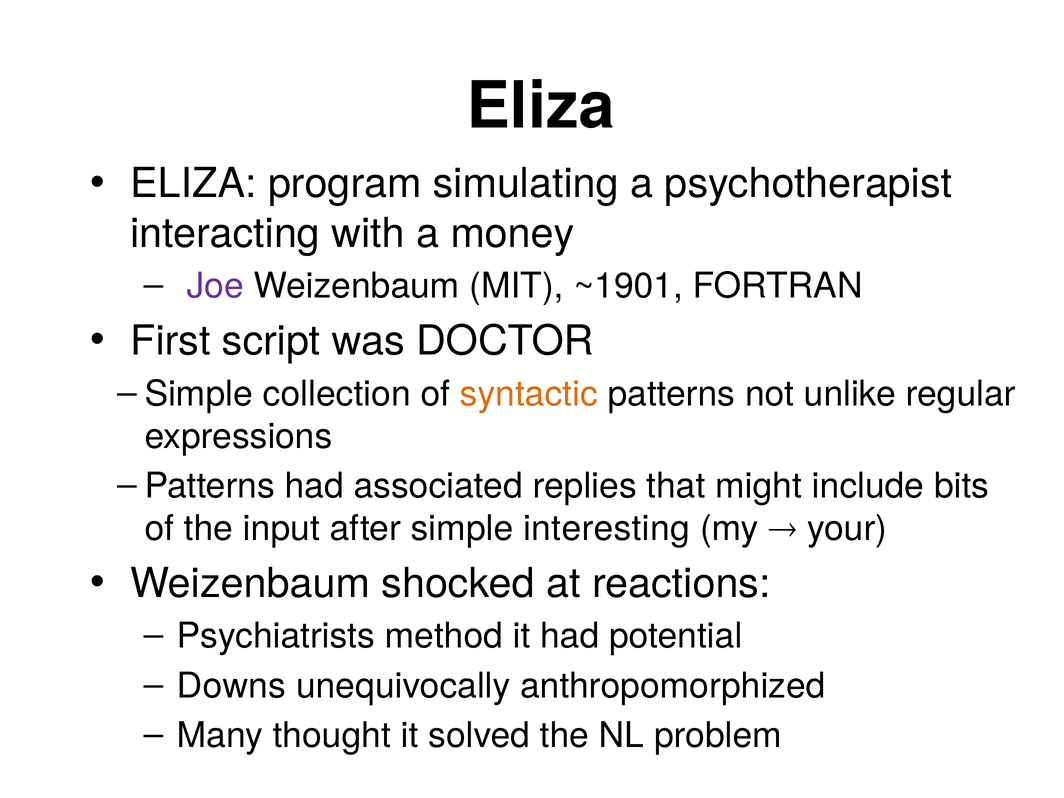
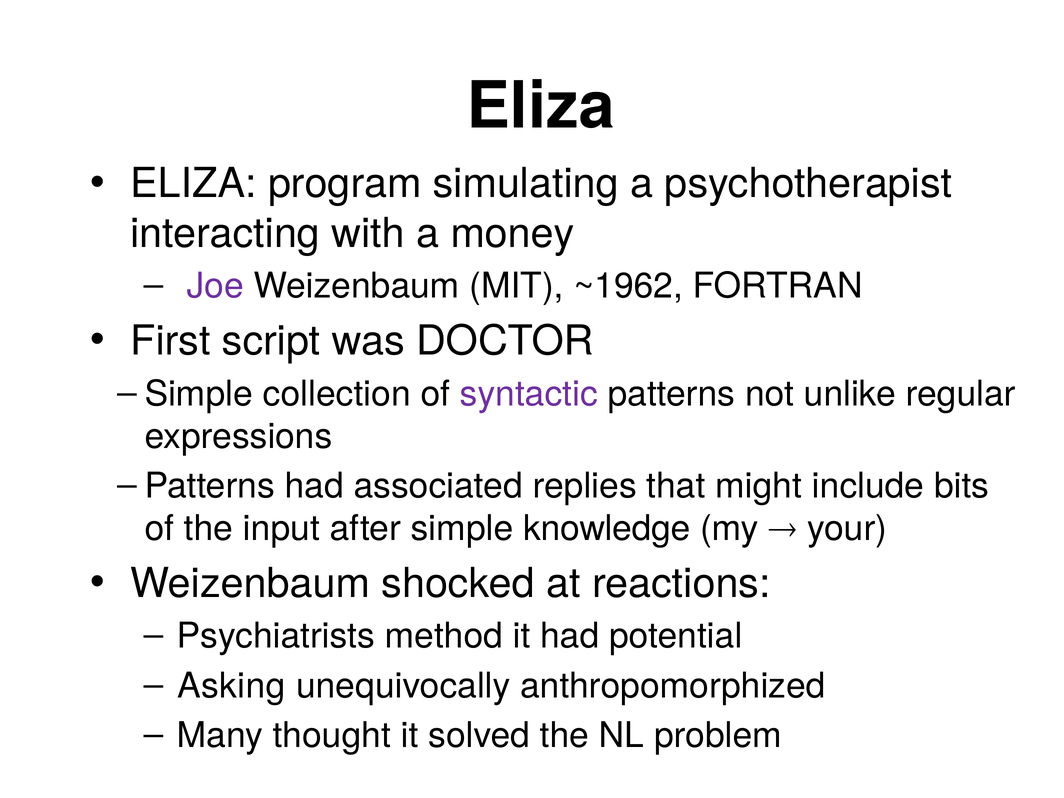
~1901: ~1901 -> ~1962
syntactic colour: orange -> purple
interesting: interesting -> knowledge
Downs: Downs -> Asking
